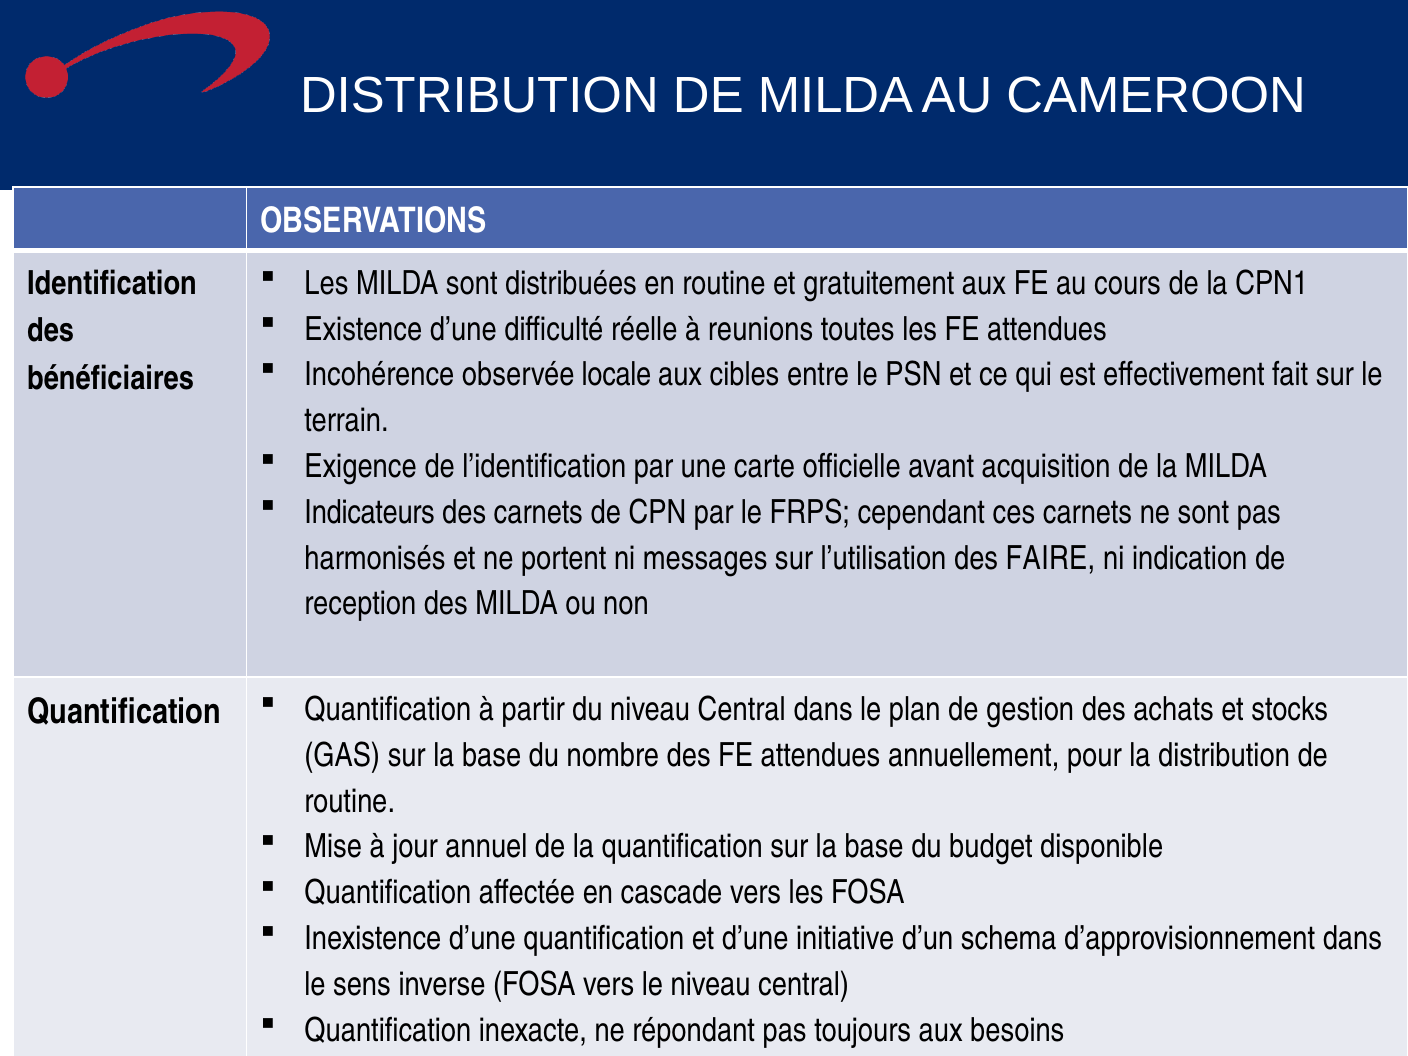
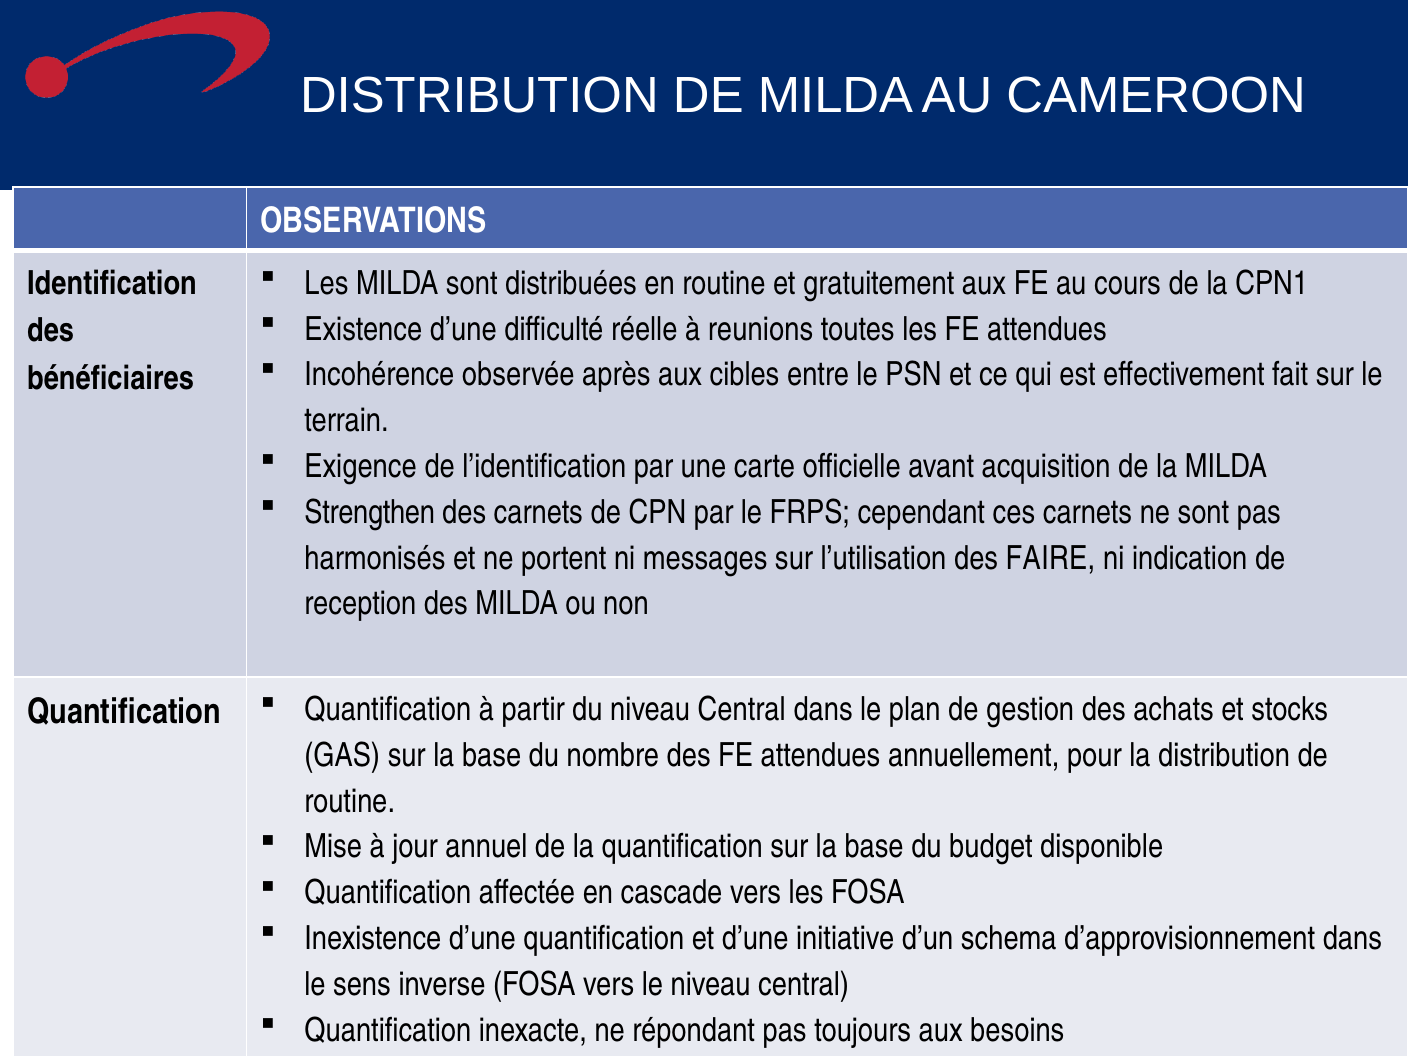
locale: locale -> après
Indicateurs: Indicateurs -> Strengthen
